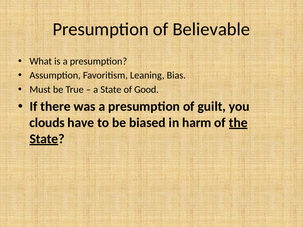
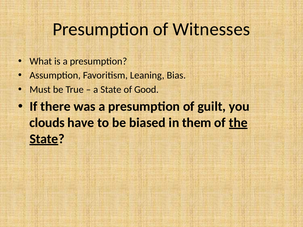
Believable: Believable -> Witnesses
harm: harm -> them
